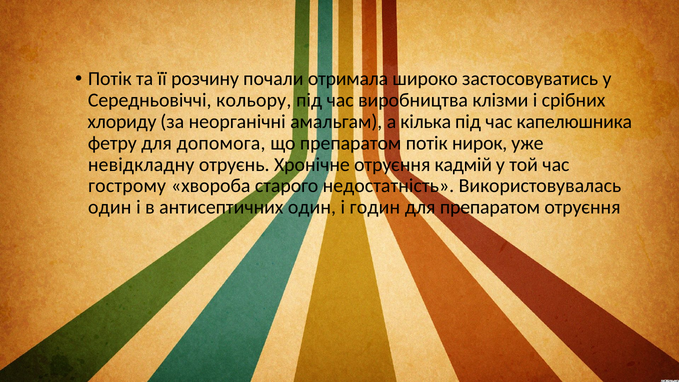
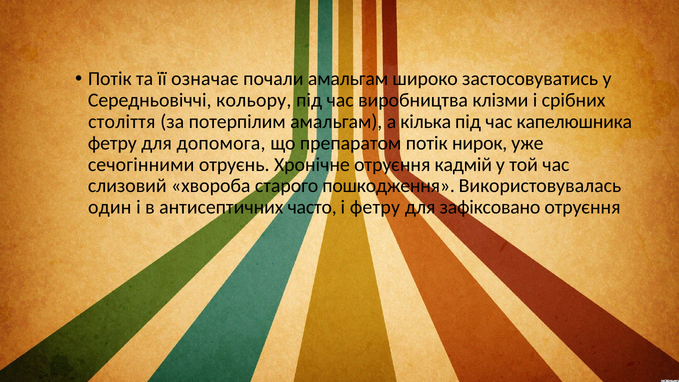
розчину: розчину -> означає
почали отримала: отримала -> амальгам
хлориду: хлориду -> століття
неорганічні: неорганічні -> потерпілим
невідкладну: невідкладну -> сечогінними
гострому: гострому -> слизовий
недостатність: недостатність -> пошкодження
антисептичних один: один -> часто
і годин: годин -> фетру
для препаратом: препаратом -> зафіксовано
